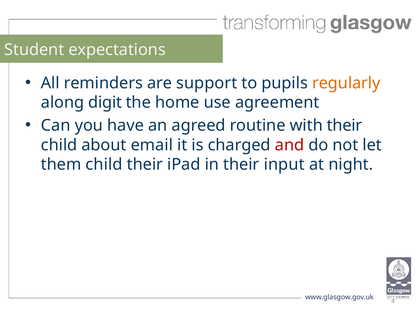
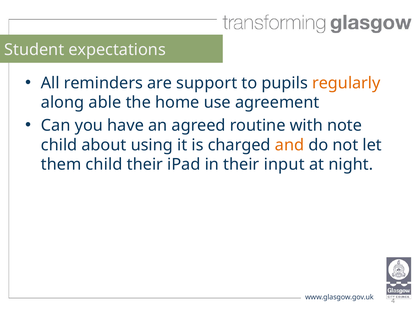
digit: digit -> able
with their: their -> note
email: email -> using
and colour: red -> orange
